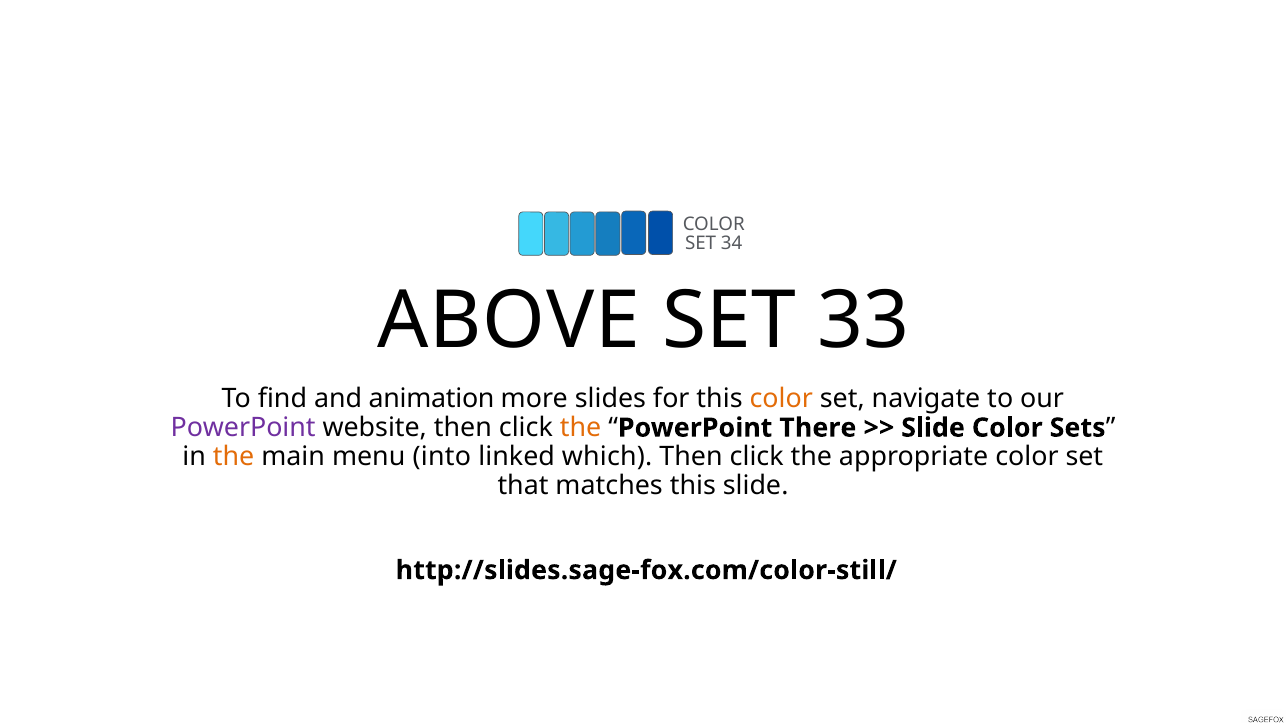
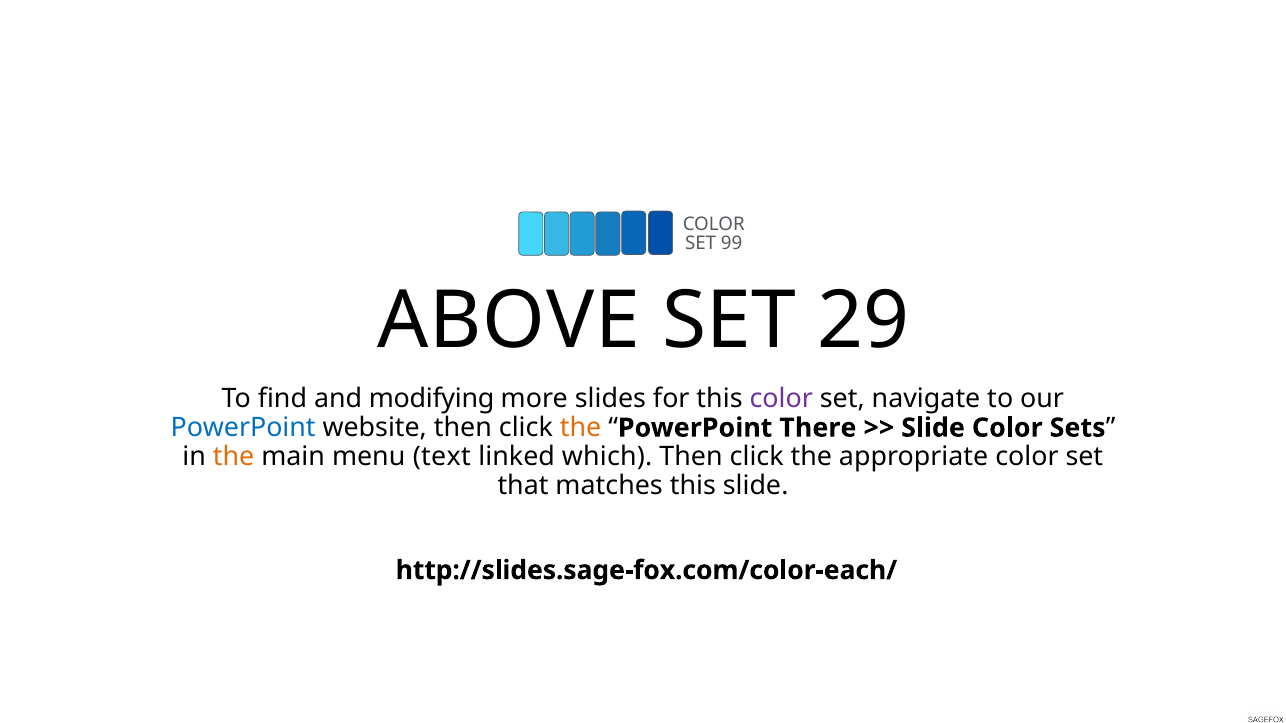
34: 34 -> 99
33: 33 -> 29
animation: animation -> modifying
color at (781, 399) colour: orange -> purple
PowerPoint at (243, 428) colour: purple -> blue
into: into -> text
http://slides.sage-fox.com/color-still/: http://slides.sage-fox.com/color-still/ -> http://slides.sage-fox.com/color-each/
